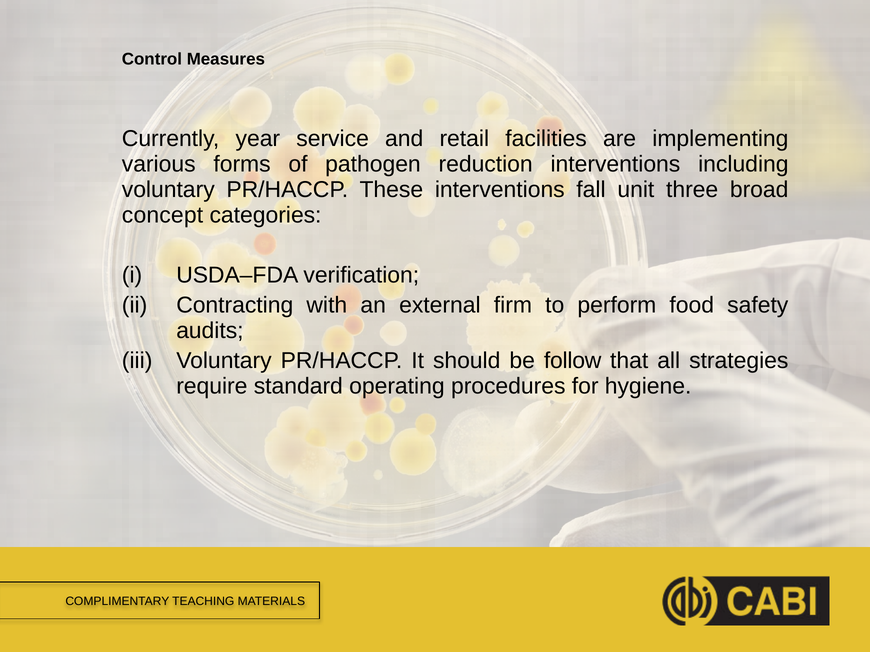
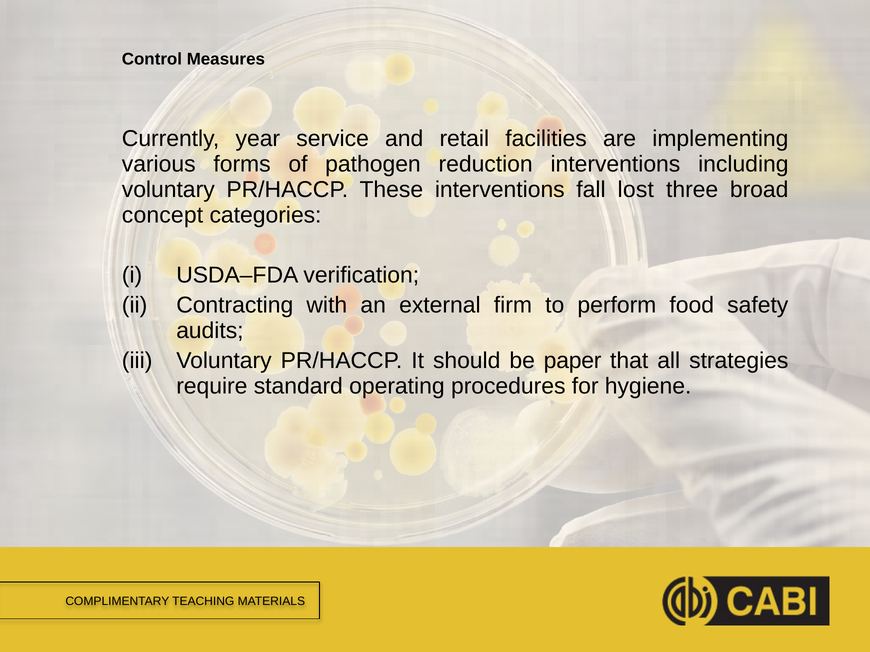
unit: unit -> lost
follow: follow -> paper
